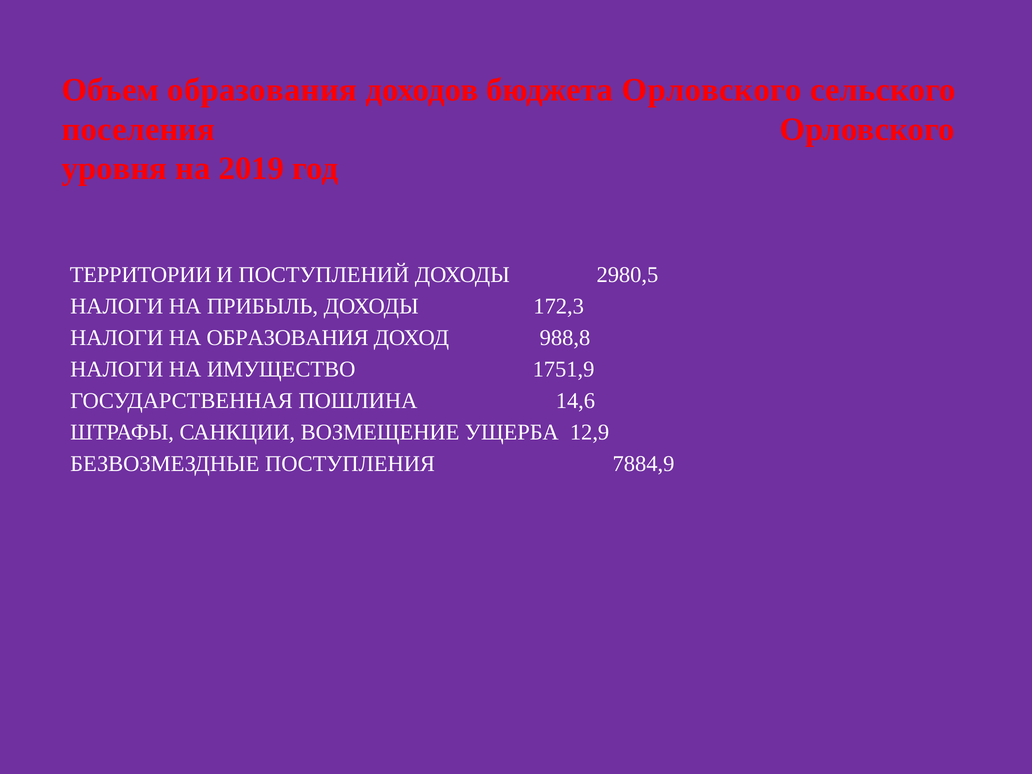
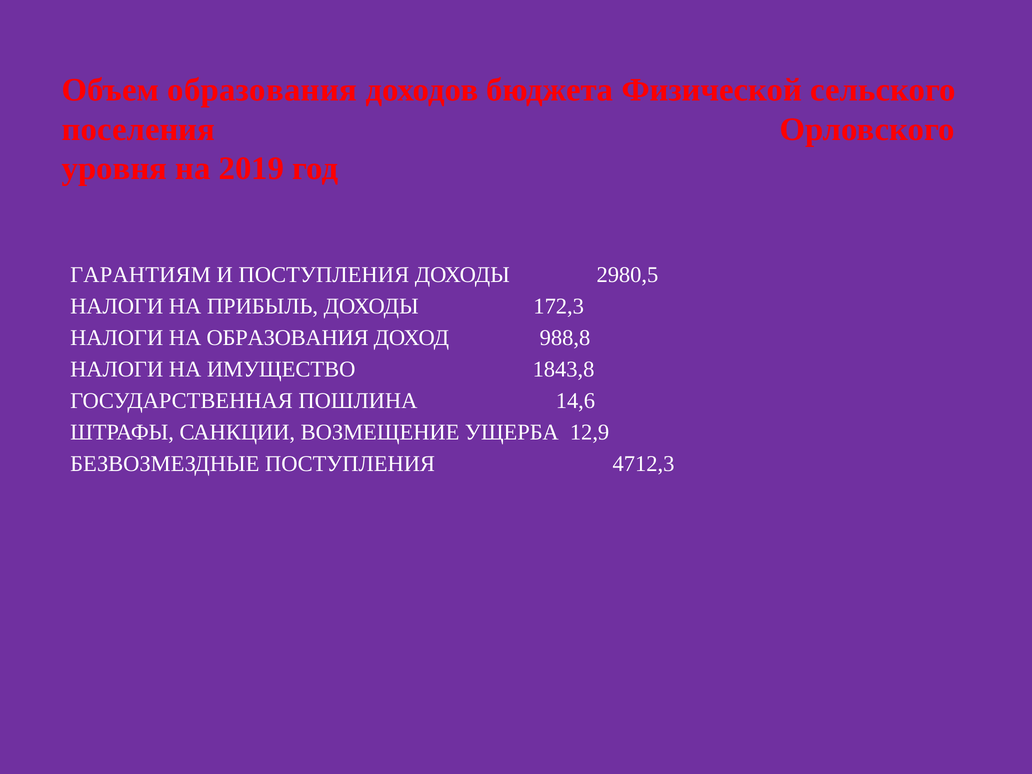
бюджета Орловского: Орловского -> Физической
ТЕРРИТОРИИ: ТЕРРИТОРИИ -> ГАРАНТИЯМ
И ПОСТУПЛЕНИЙ: ПОСТУПЛЕНИЙ -> ПОСТУПЛЕНИЯ
1751,9: 1751,9 -> 1843,8
7884,9: 7884,9 -> 4712,3
